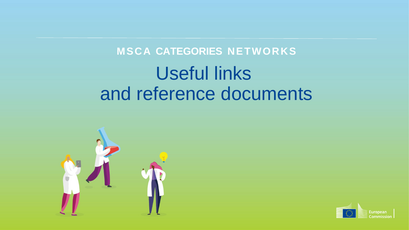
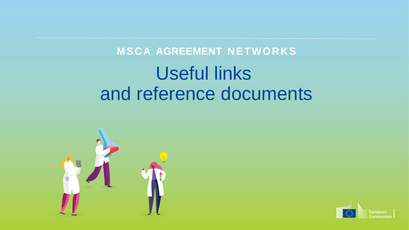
CATEGORIES: CATEGORIES -> AGREEMENT
